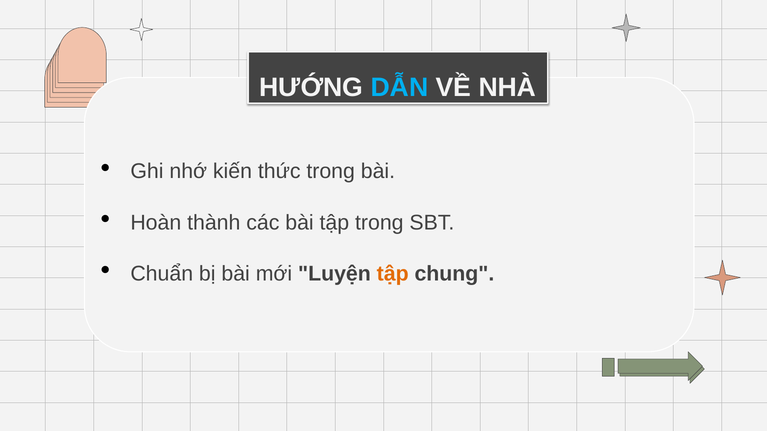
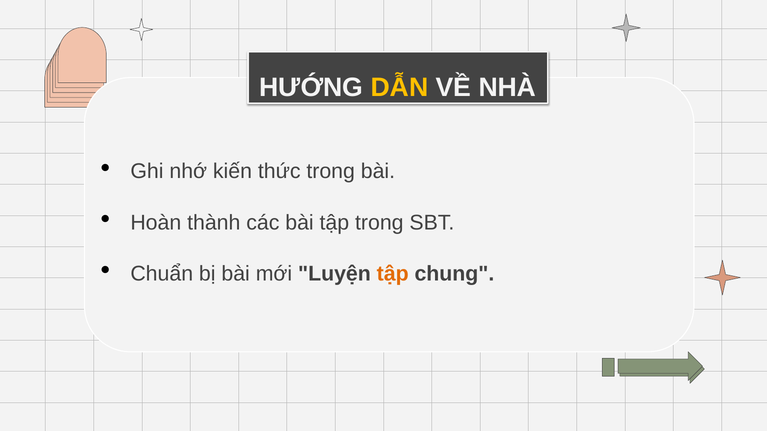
DẪN colour: light blue -> yellow
